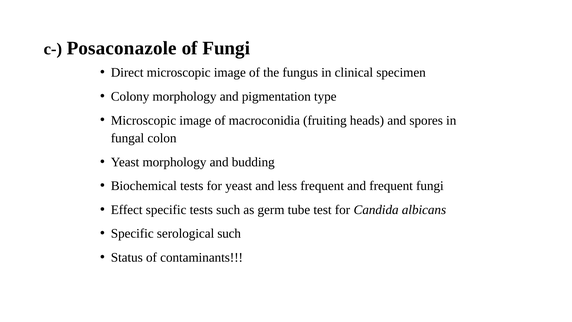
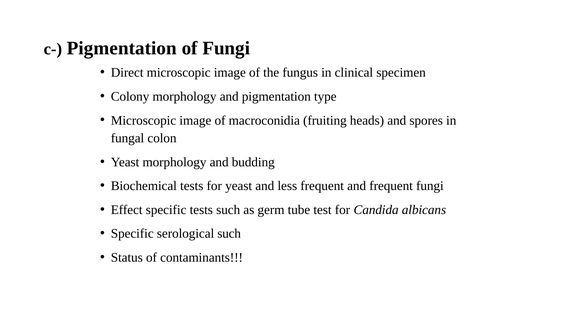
c- Posaconazole: Posaconazole -> Pigmentation
